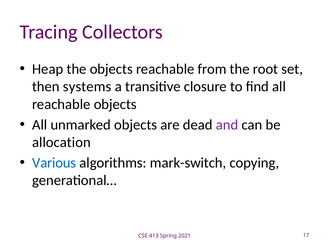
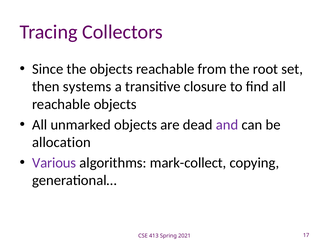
Heap: Heap -> Since
Various colour: blue -> purple
mark-switch: mark-switch -> mark-collect
